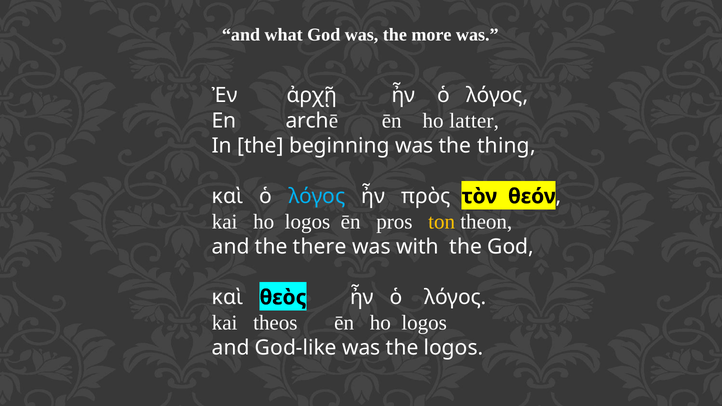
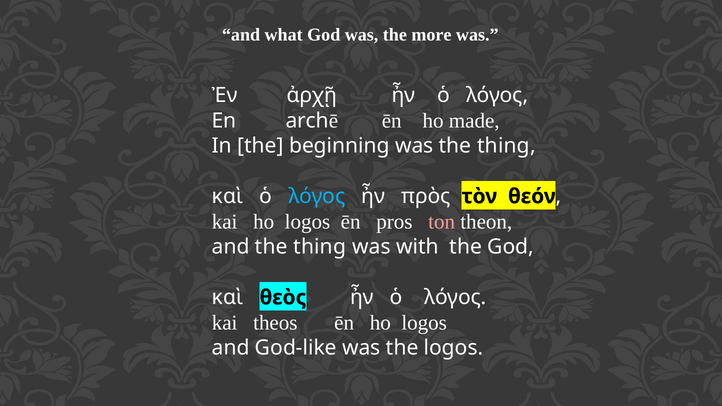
latter: latter -> made
ton colour: yellow -> pink
and the there: there -> thing
